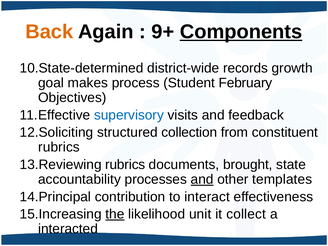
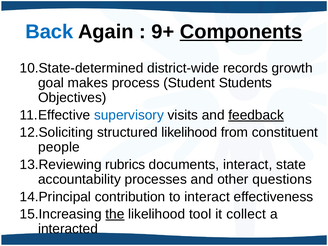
Back colour: orange -> blue
February: February -> Students
feedback underline: none -> present
structured collection: collection -> likelihood
rubrics at (59, 147): rubrics -> people
documents brought: brought -> interact
and at (202, 179) underline: present -> none
templates: templates -> questions
unit: unit -> tool
